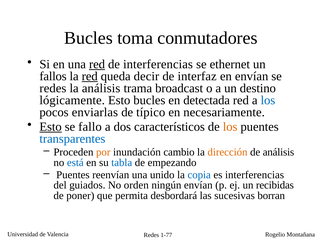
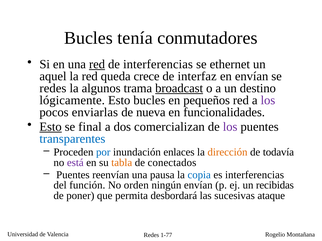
toma: toma -> tenía
fallos: fallos -> aquel
red at (90, 76) underline: present -> none
decir: decir -> crece
la análisis: análisis -> algunos
broadcast underline: none -> present
detectada: detectada -> pequeños
los at (268, 101) colour: blue -> purple
típico: típico -> nueva
necesariamente: necesariamente -> funcionalidades
fallo: fallo -> final
característicos: característicos -> comercializan
los at (230, 127) colour: orange -> purple
por colour: orange -> blue
cambio: cambio -> enlaces
de análisis: análisis -> todavía
está colour: blue -> purple
tabla colour: blue -> orange
empezando: empezando -> conectados
unido: unido -> pausa
guiados: guiados -> función
borran: borran -> ataque
